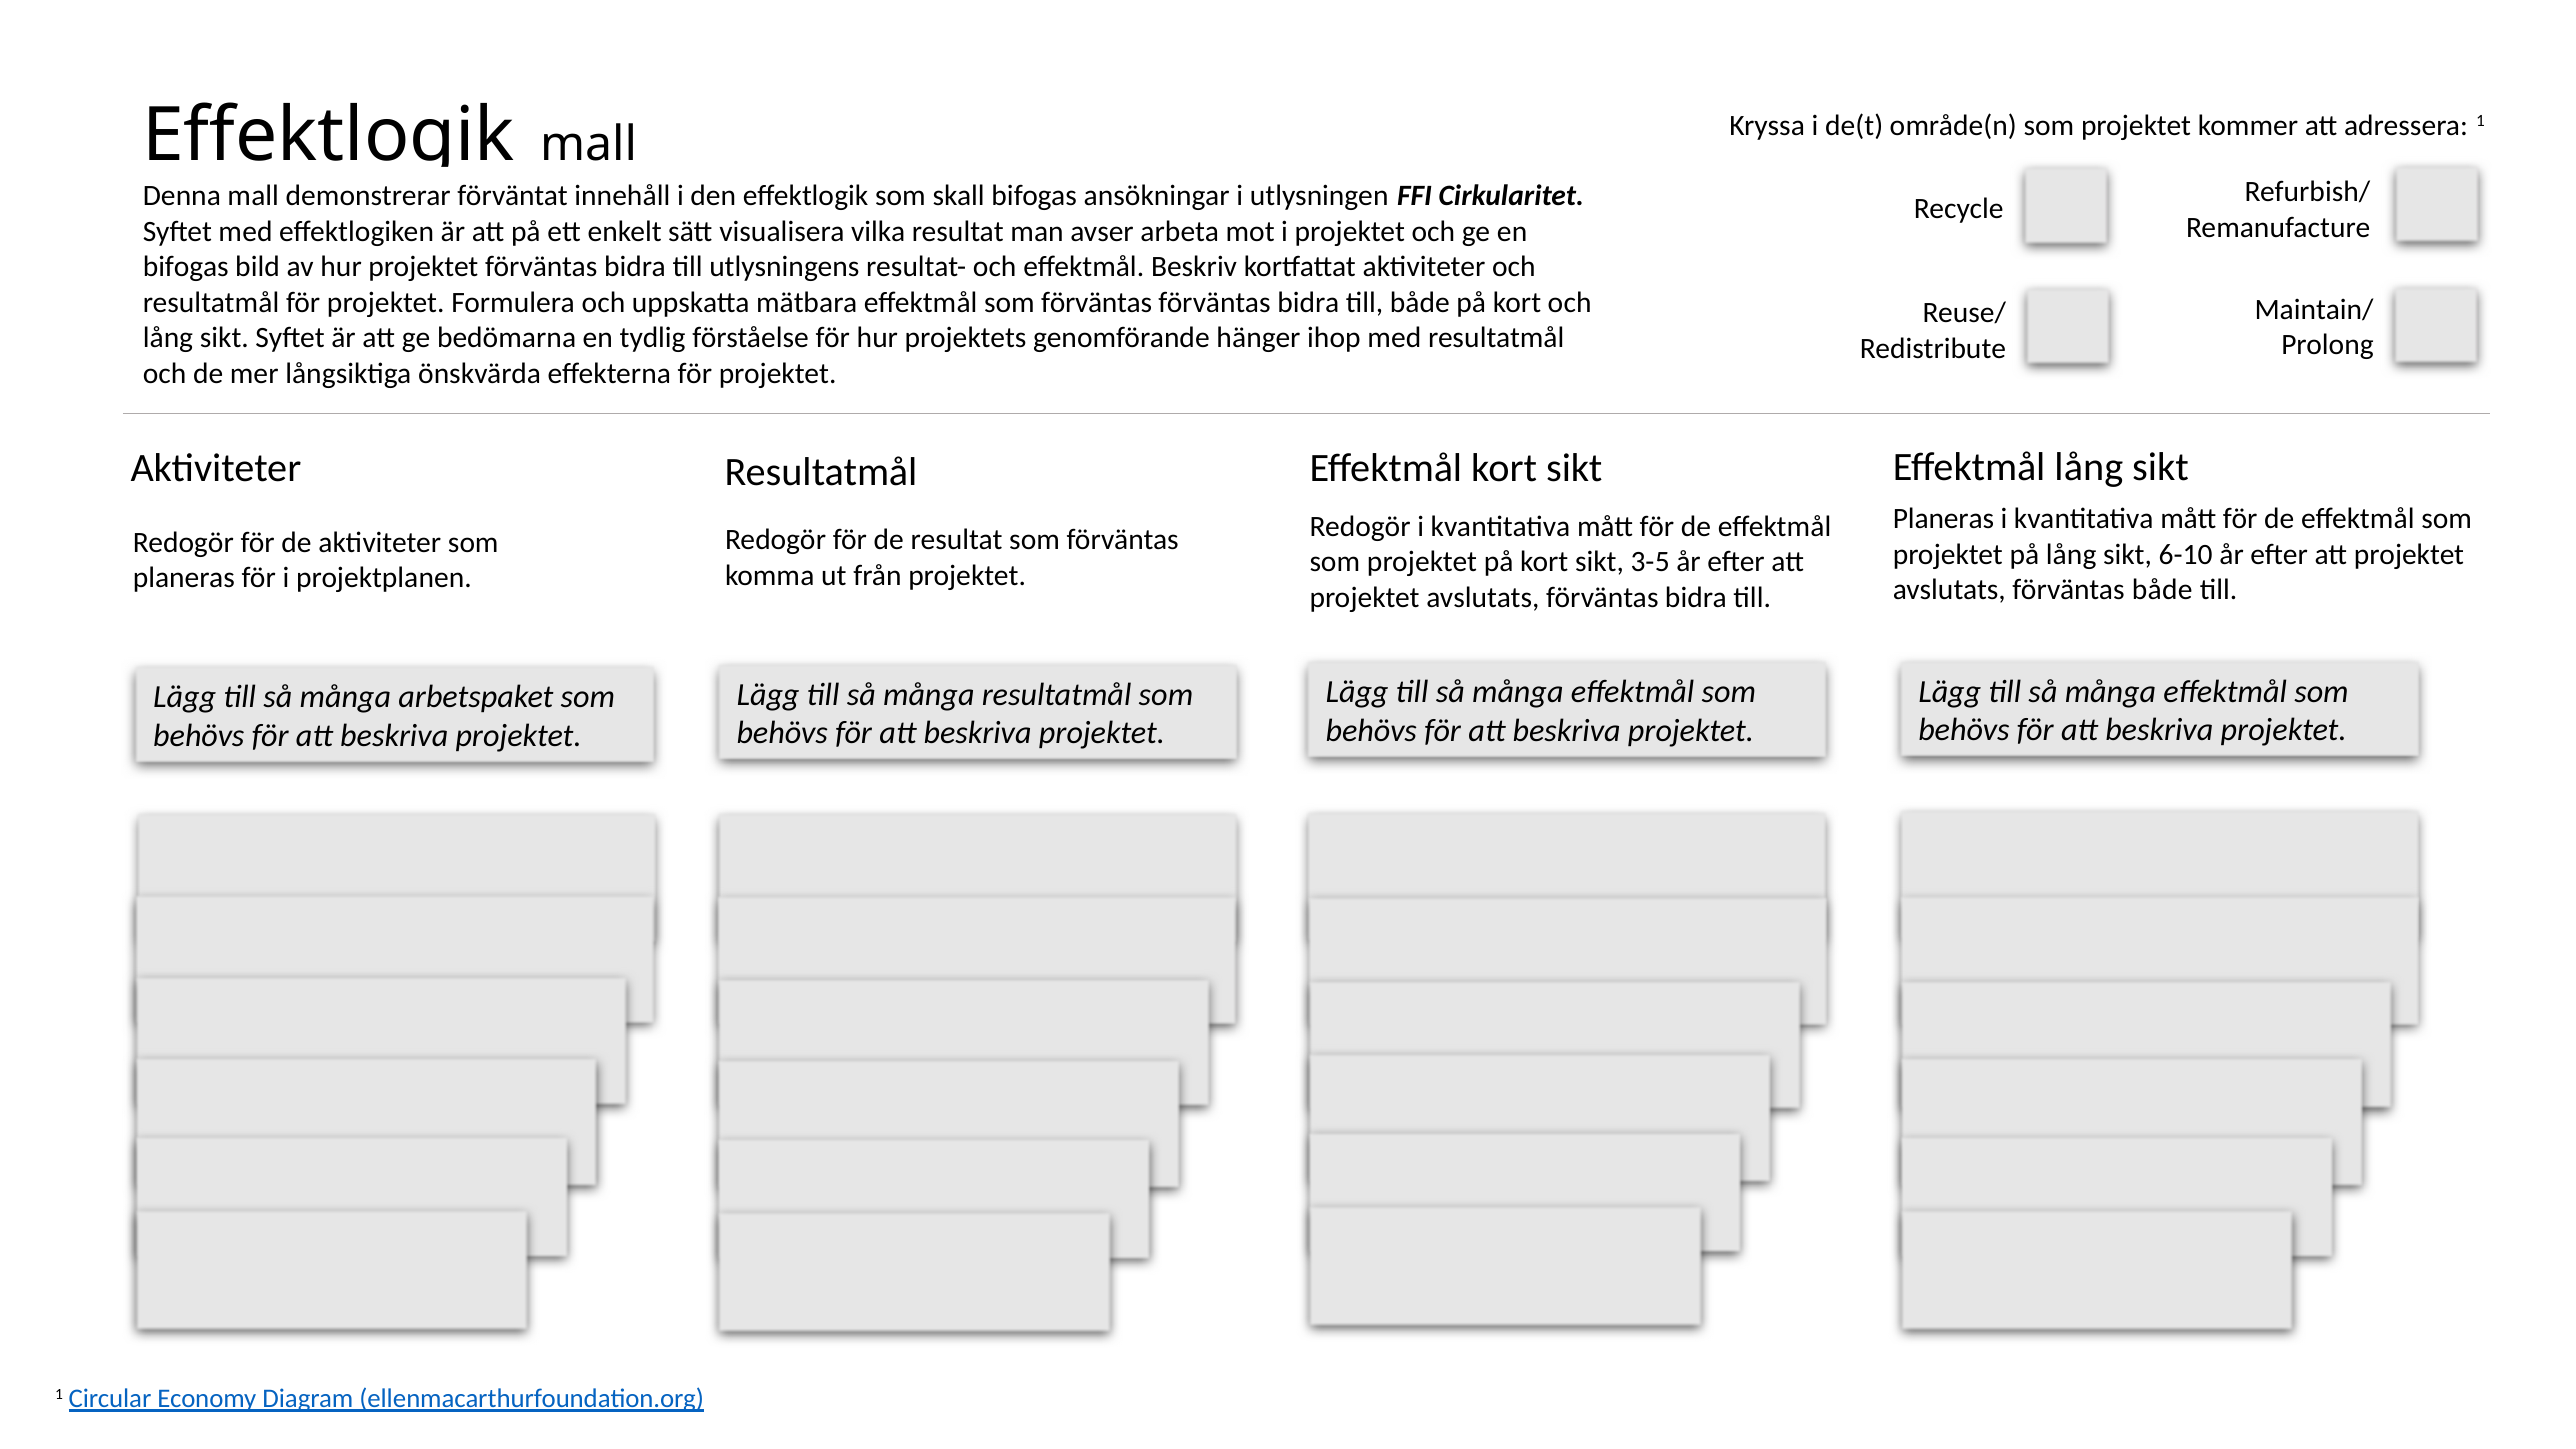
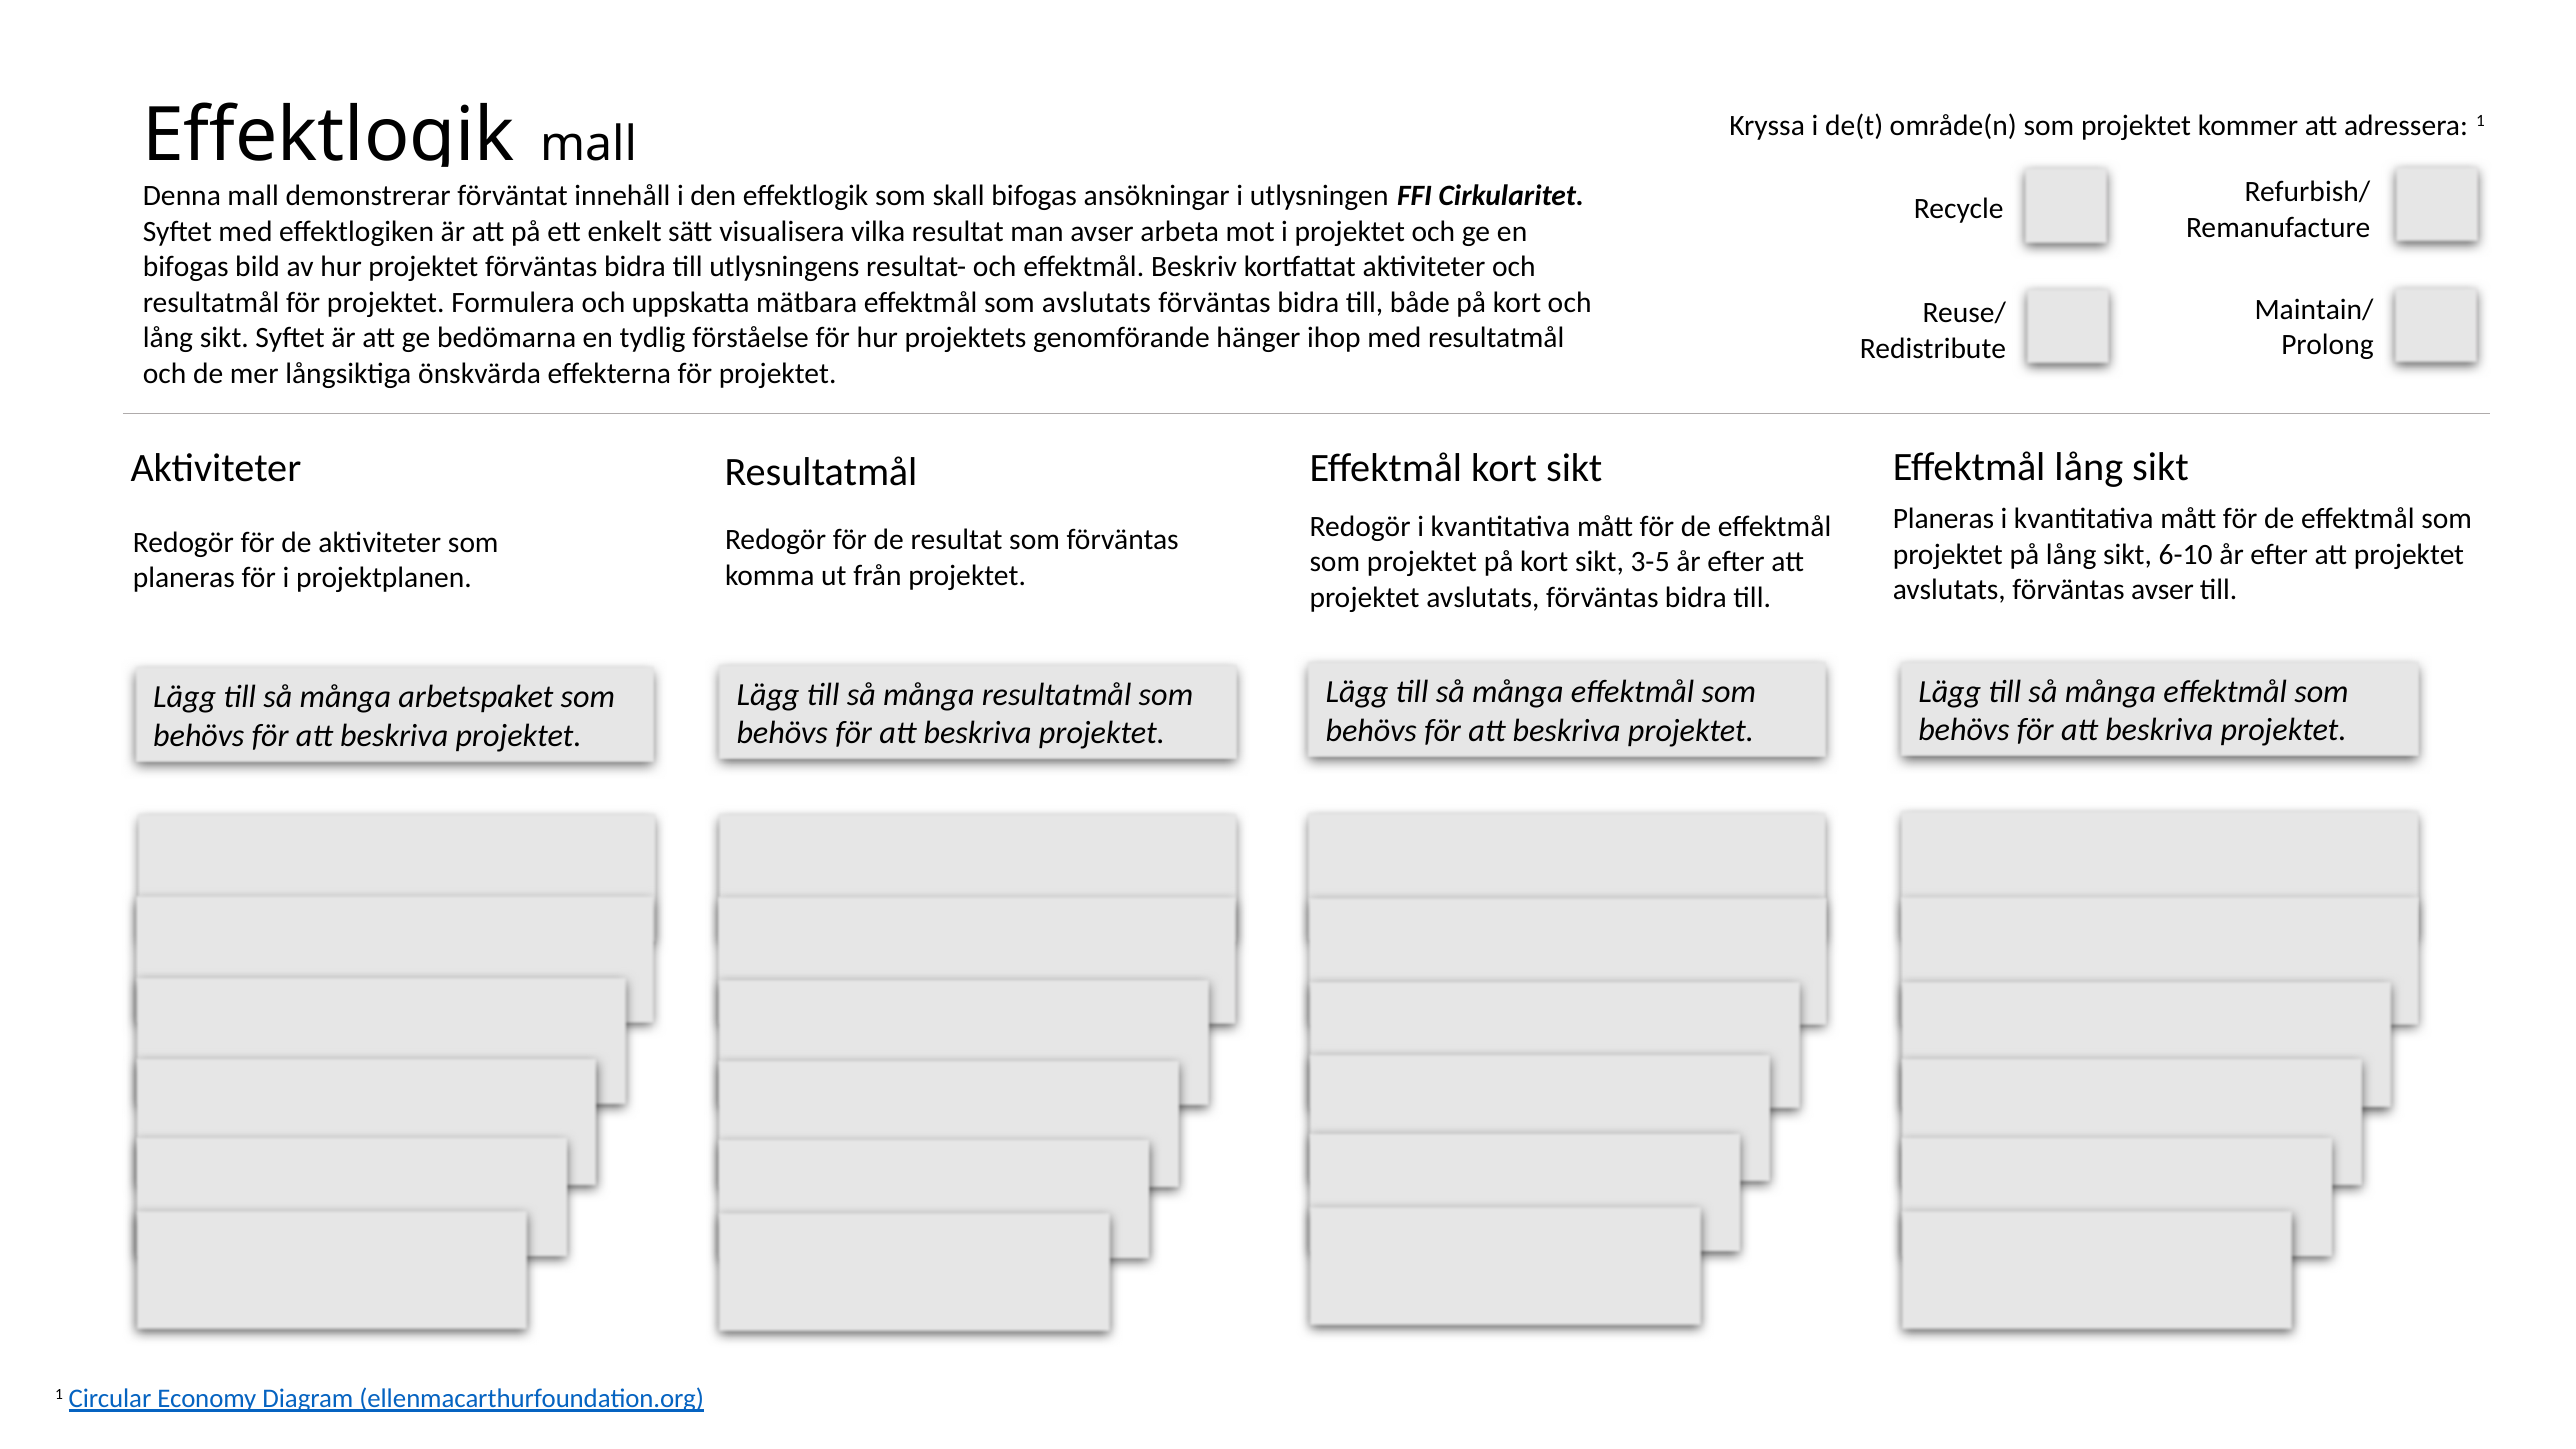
effektmål som förväntas: förväntas -> avslutats
förväntas både: både -> avser
